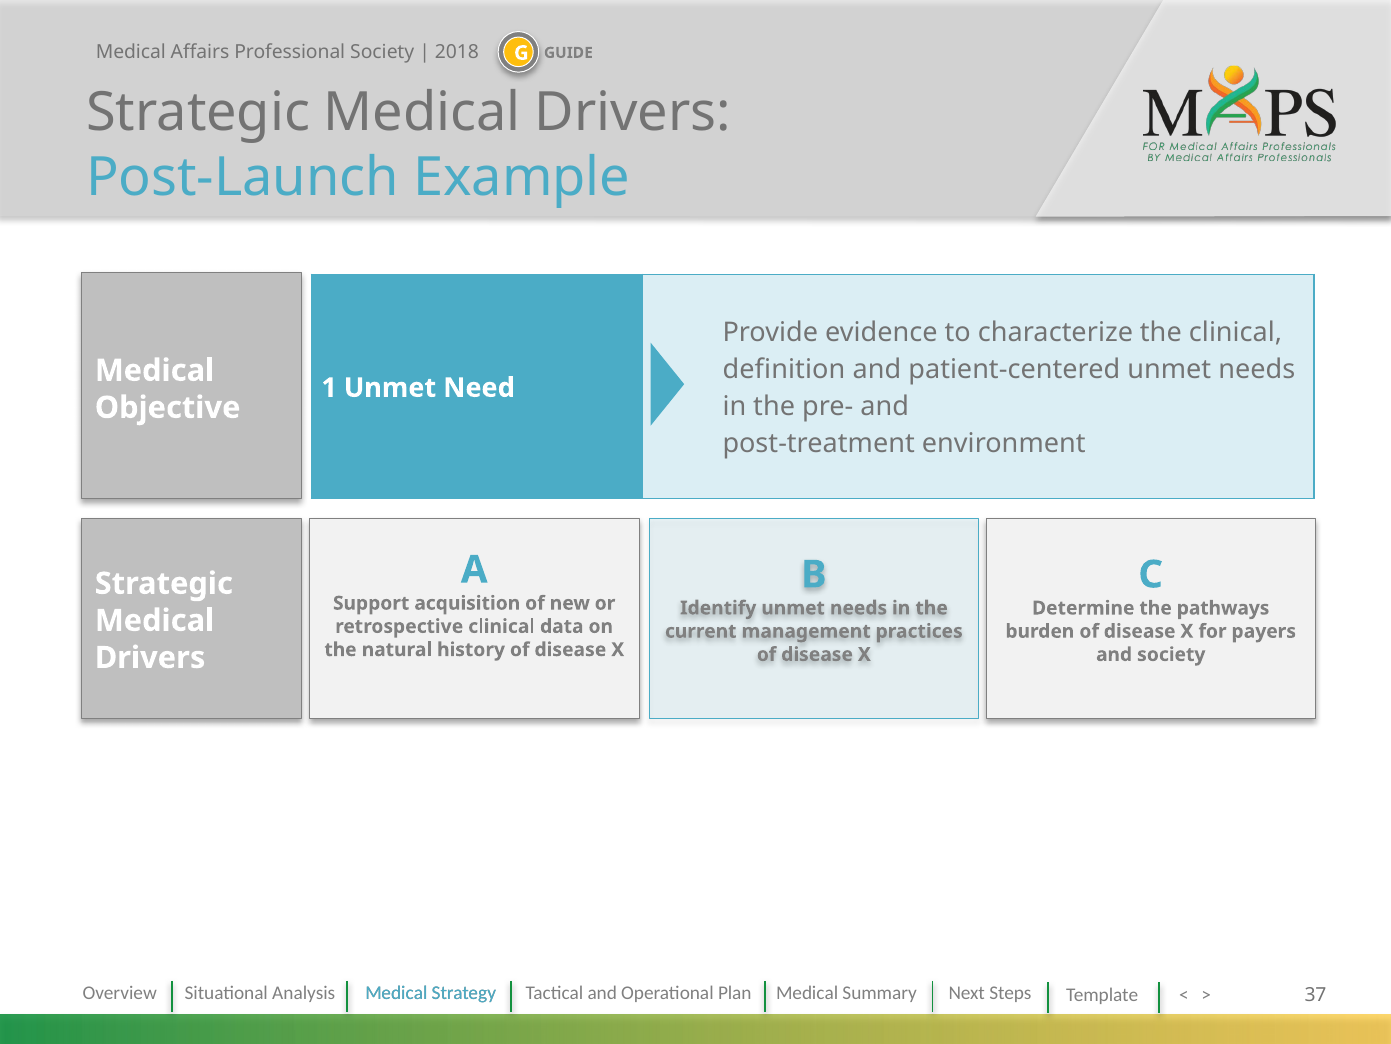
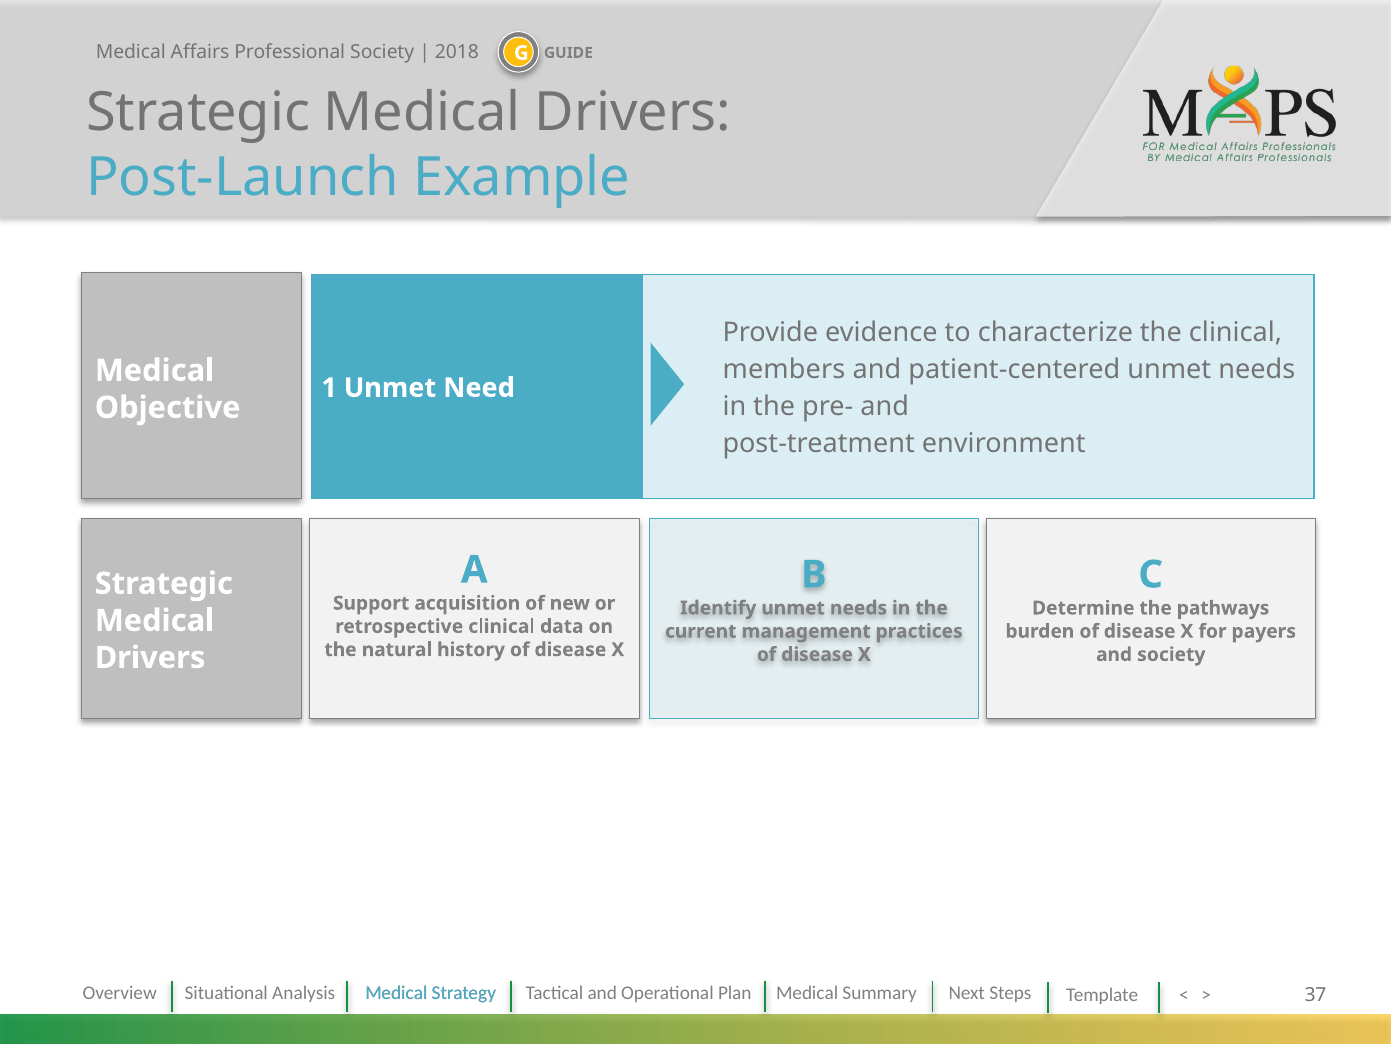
definition: definition -> members
